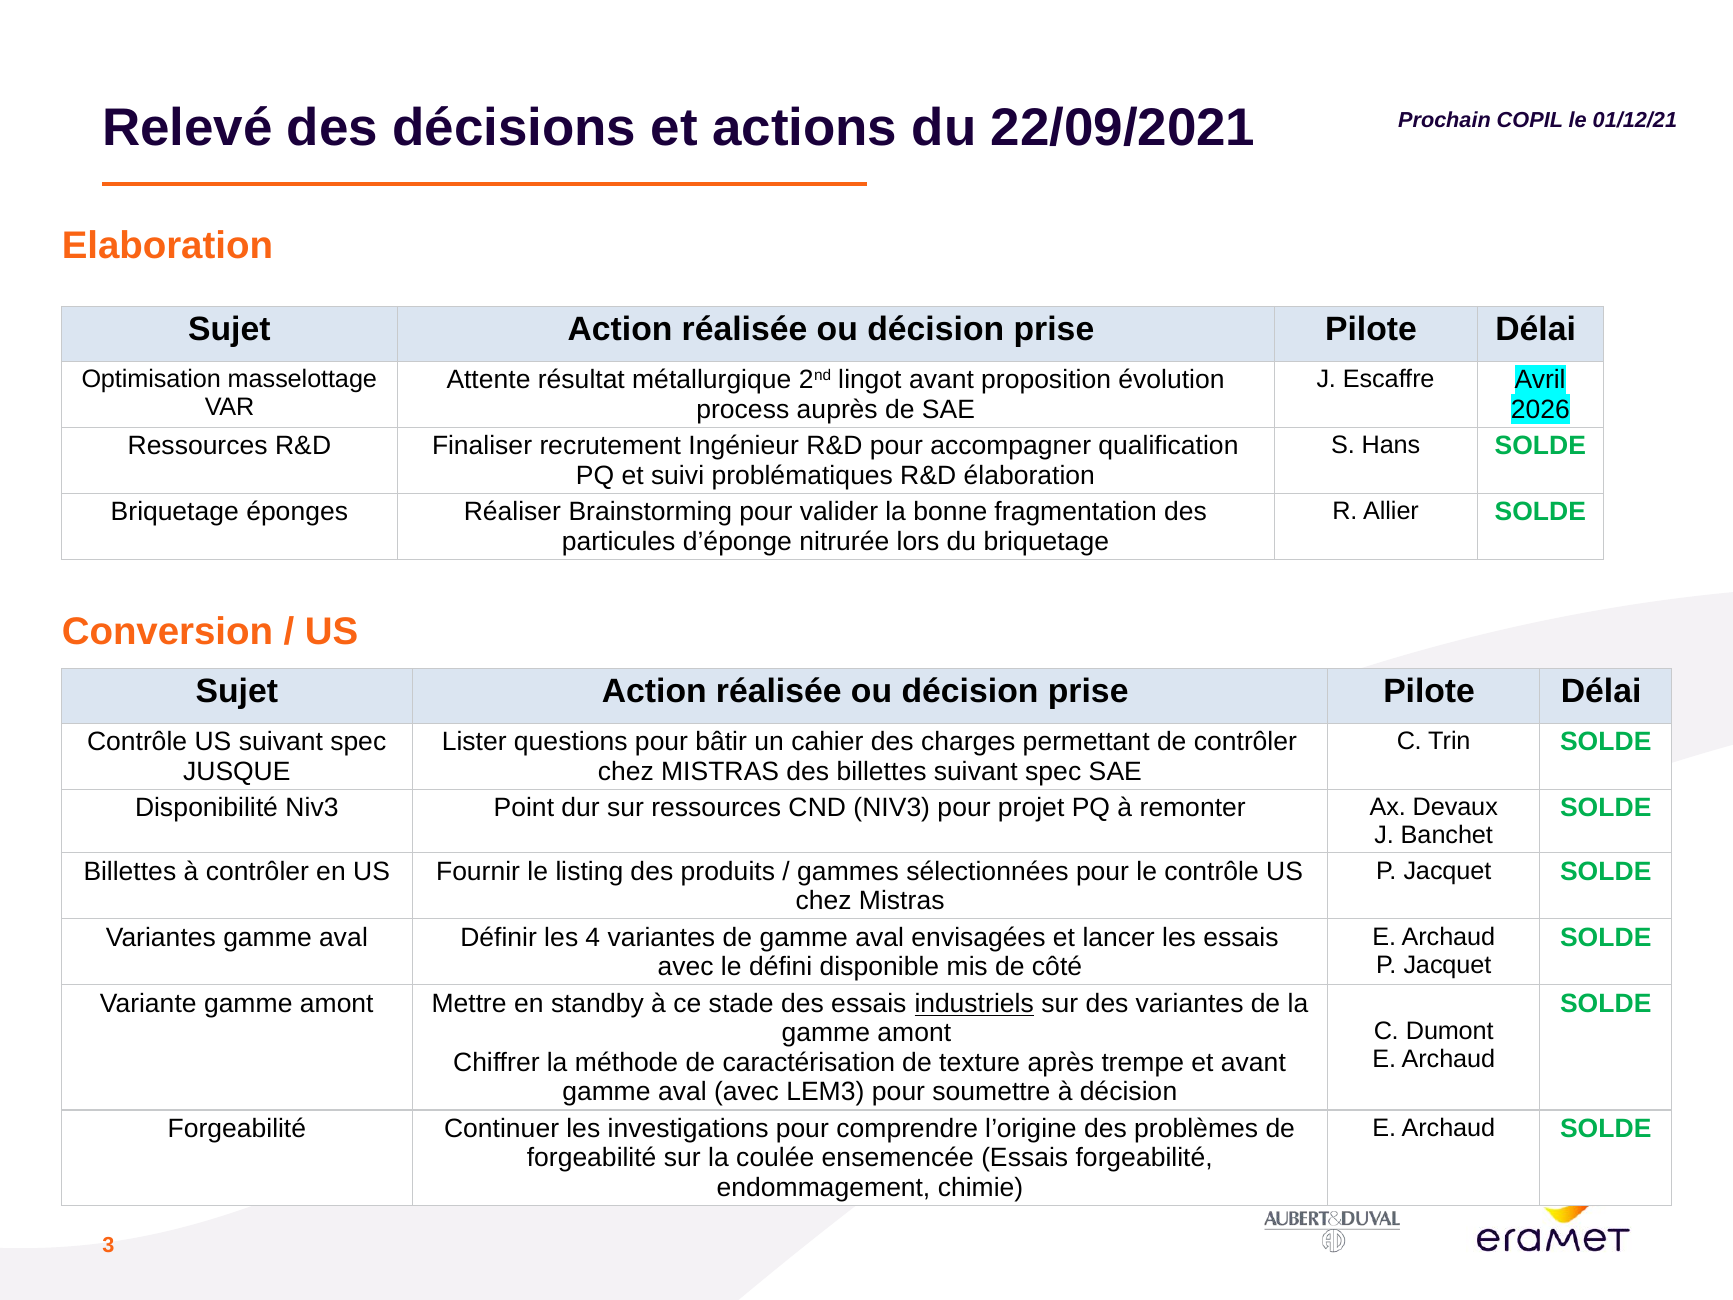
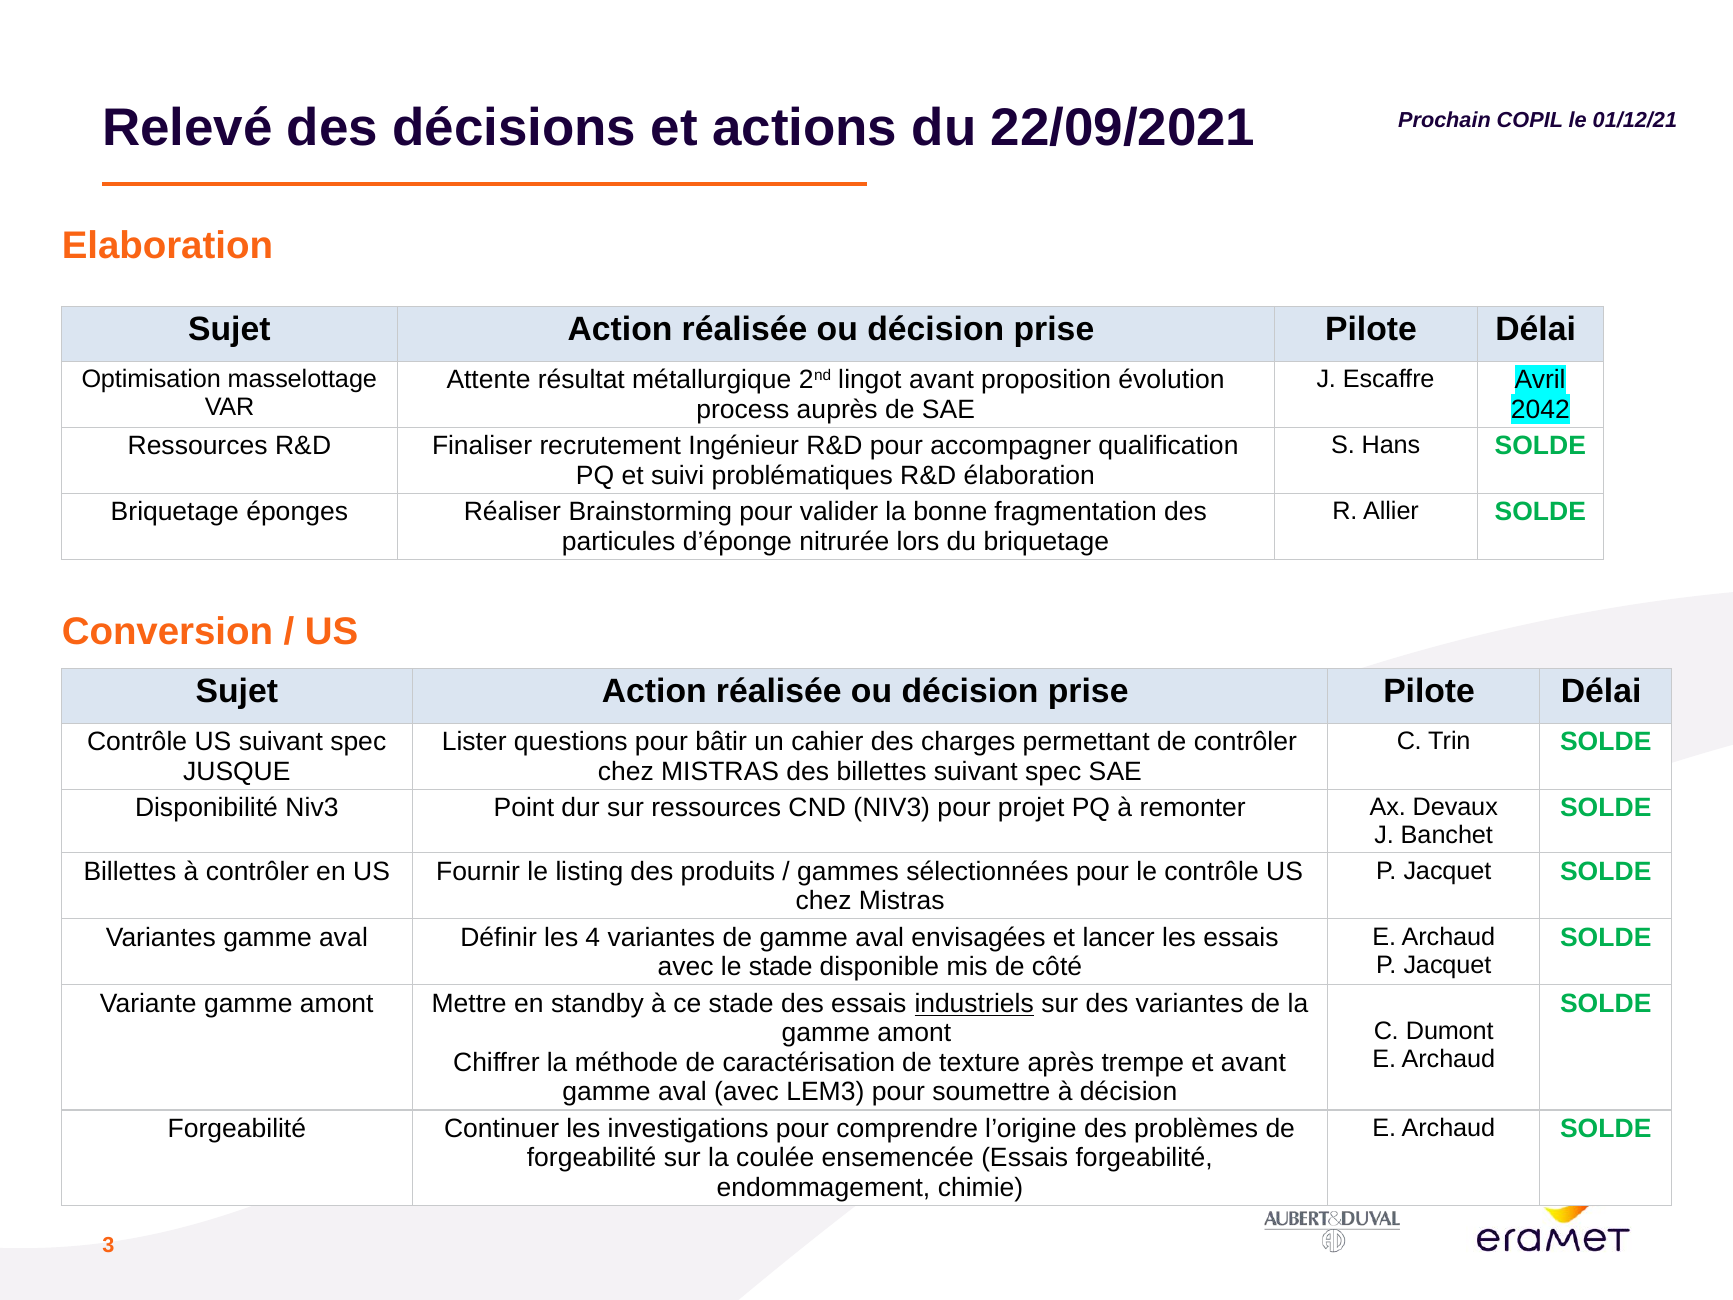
2026: 2026 -> 2042
le défini: défini -> stade
